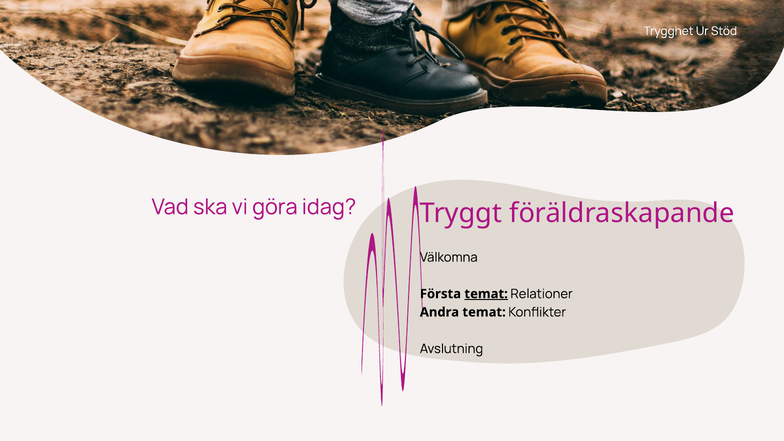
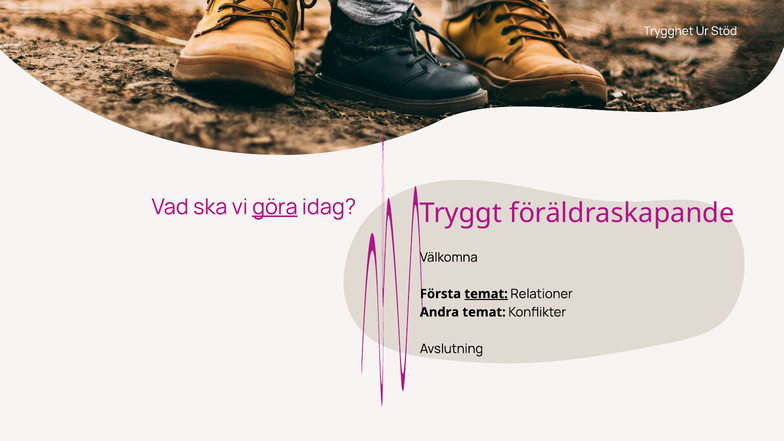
göra underline: none -> present
